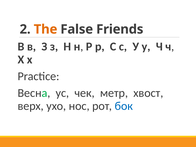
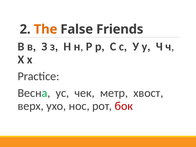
бок colour: blue -> red
